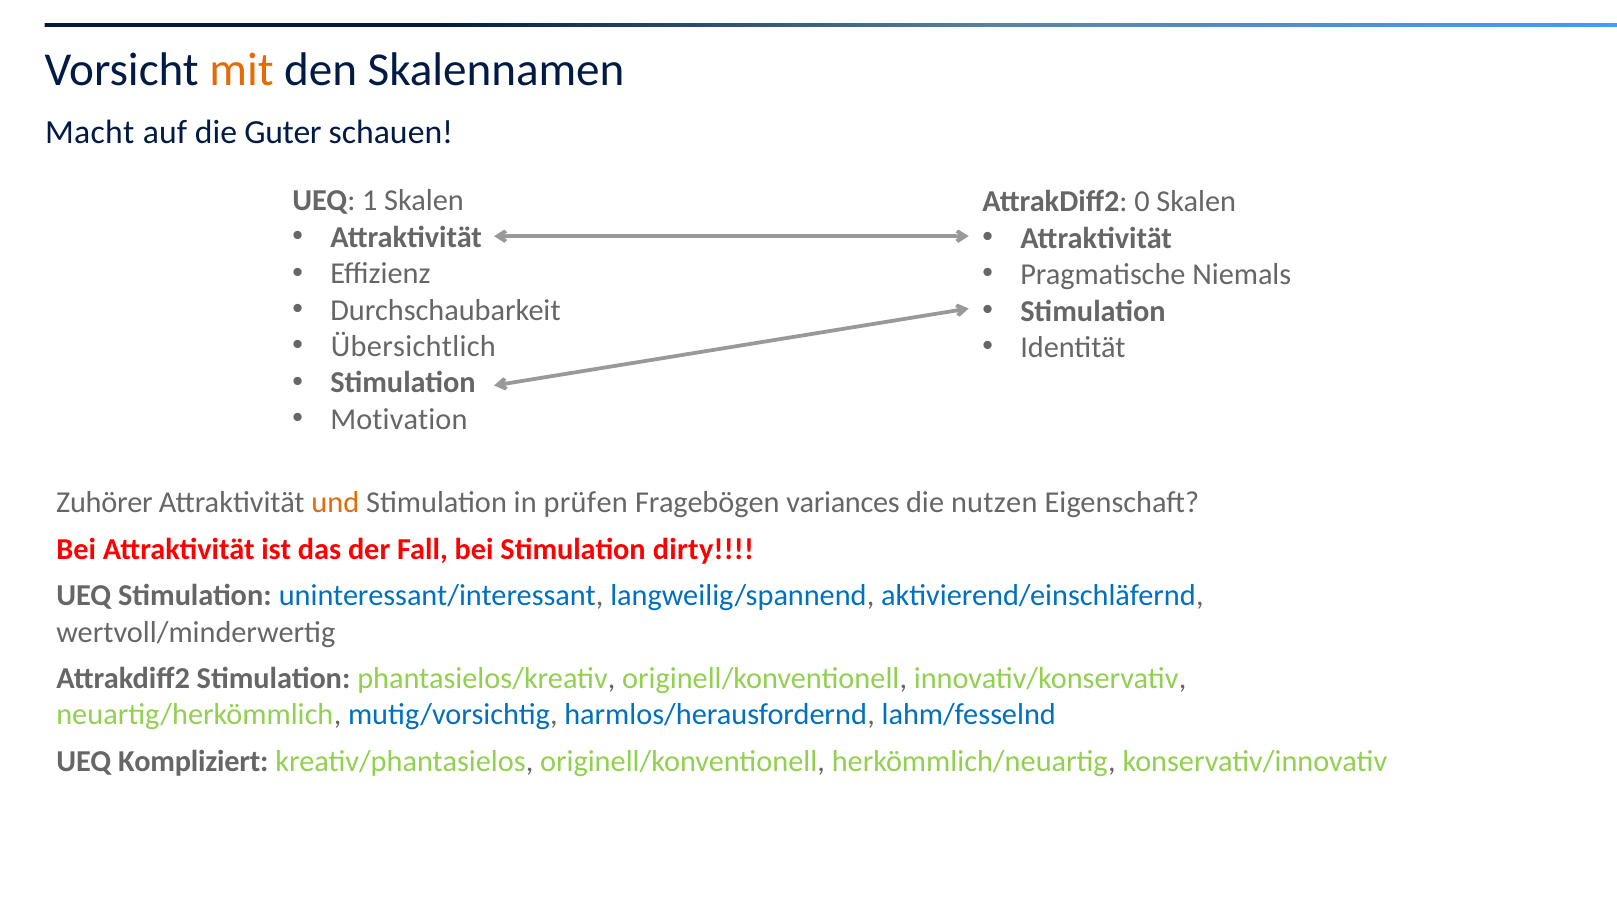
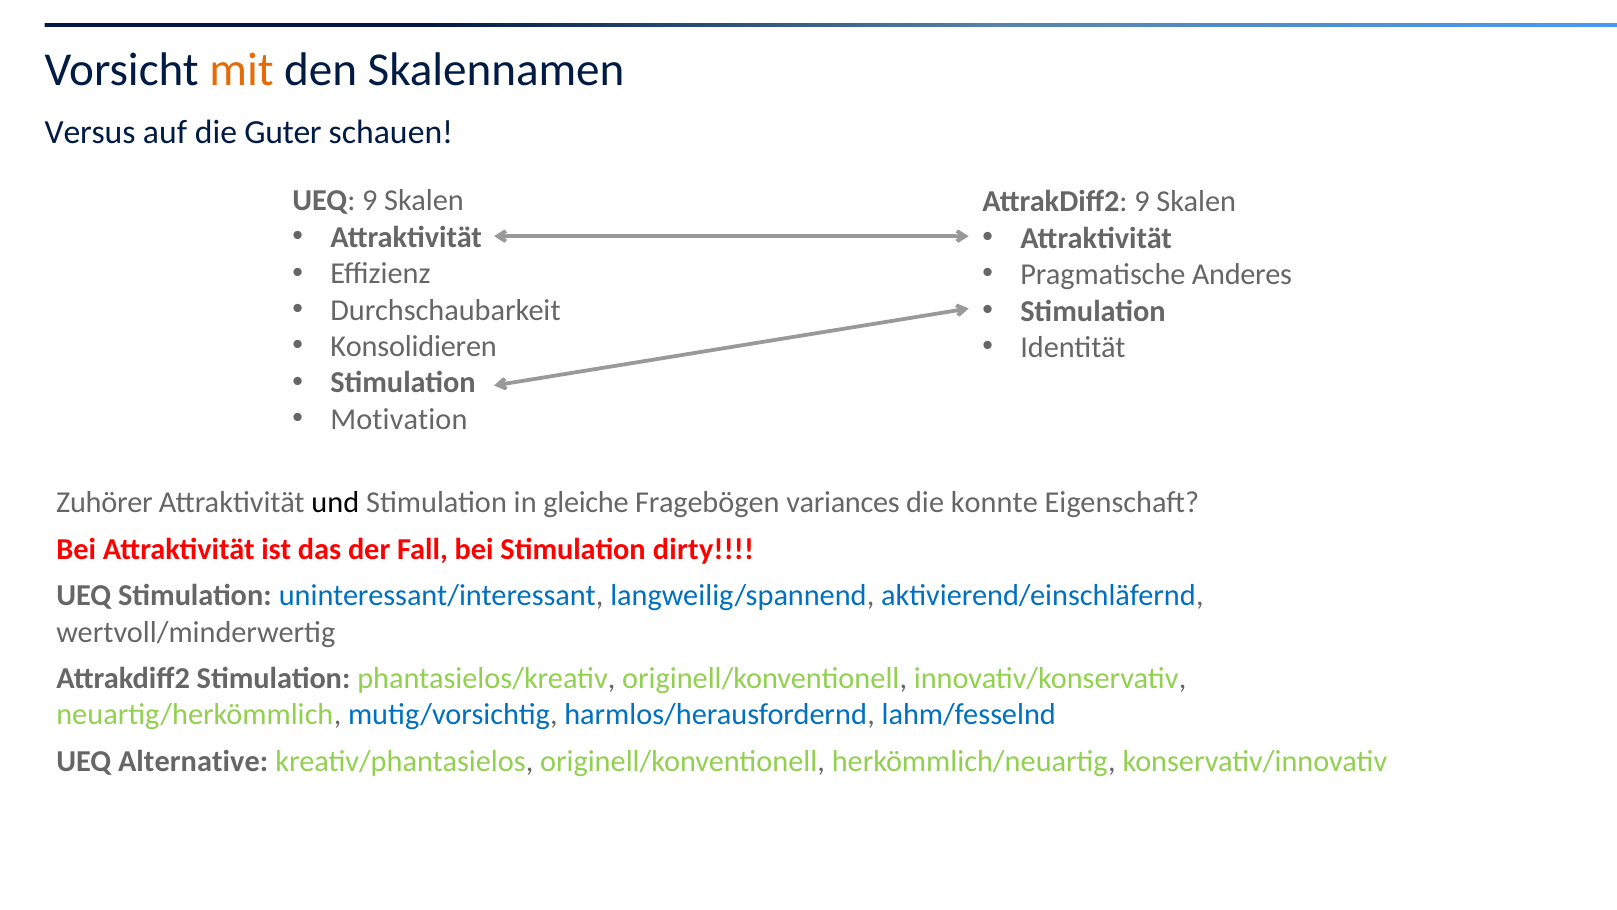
Macht: Macht -> Versus
UEQ 1: 1 -> 9
AttrakDiff2 0: 0 -> 9
Niemals: Niemals -> Anderes
Übersichtlich: Übersichtlich -> Konsolidieren
und colour: orange -> black
prüfen: prüfen -> gleiche
nutzen: nutzen -> konnte
Kompliziert: Kompliziert -> Alternative
